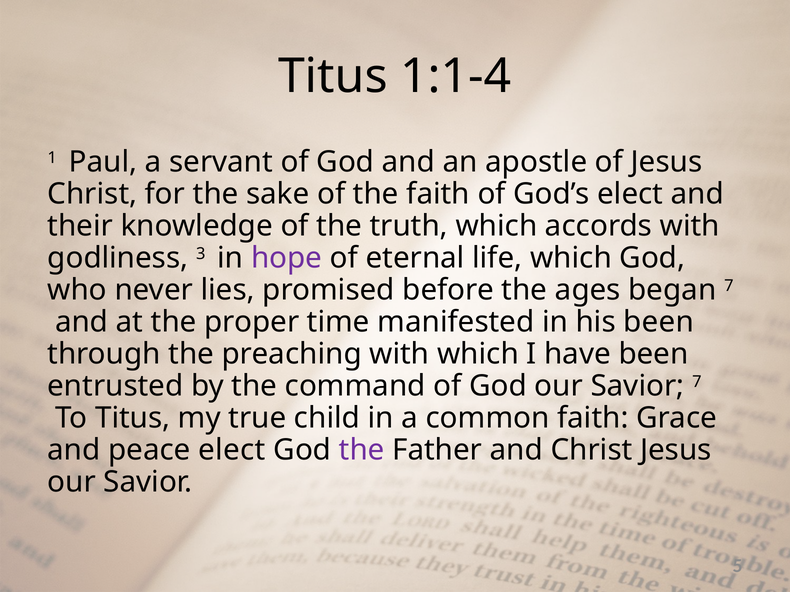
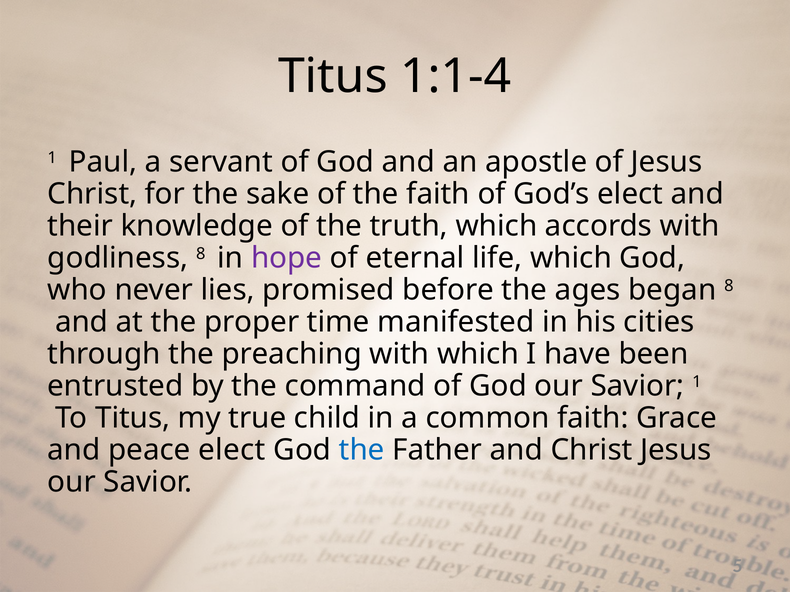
godliness 3: 3 -> 8
began 7: 7 -> 8
his been: been -> cities
Savior 7: 7 -> 1
the at (362, 450) colour: purple -> blue
